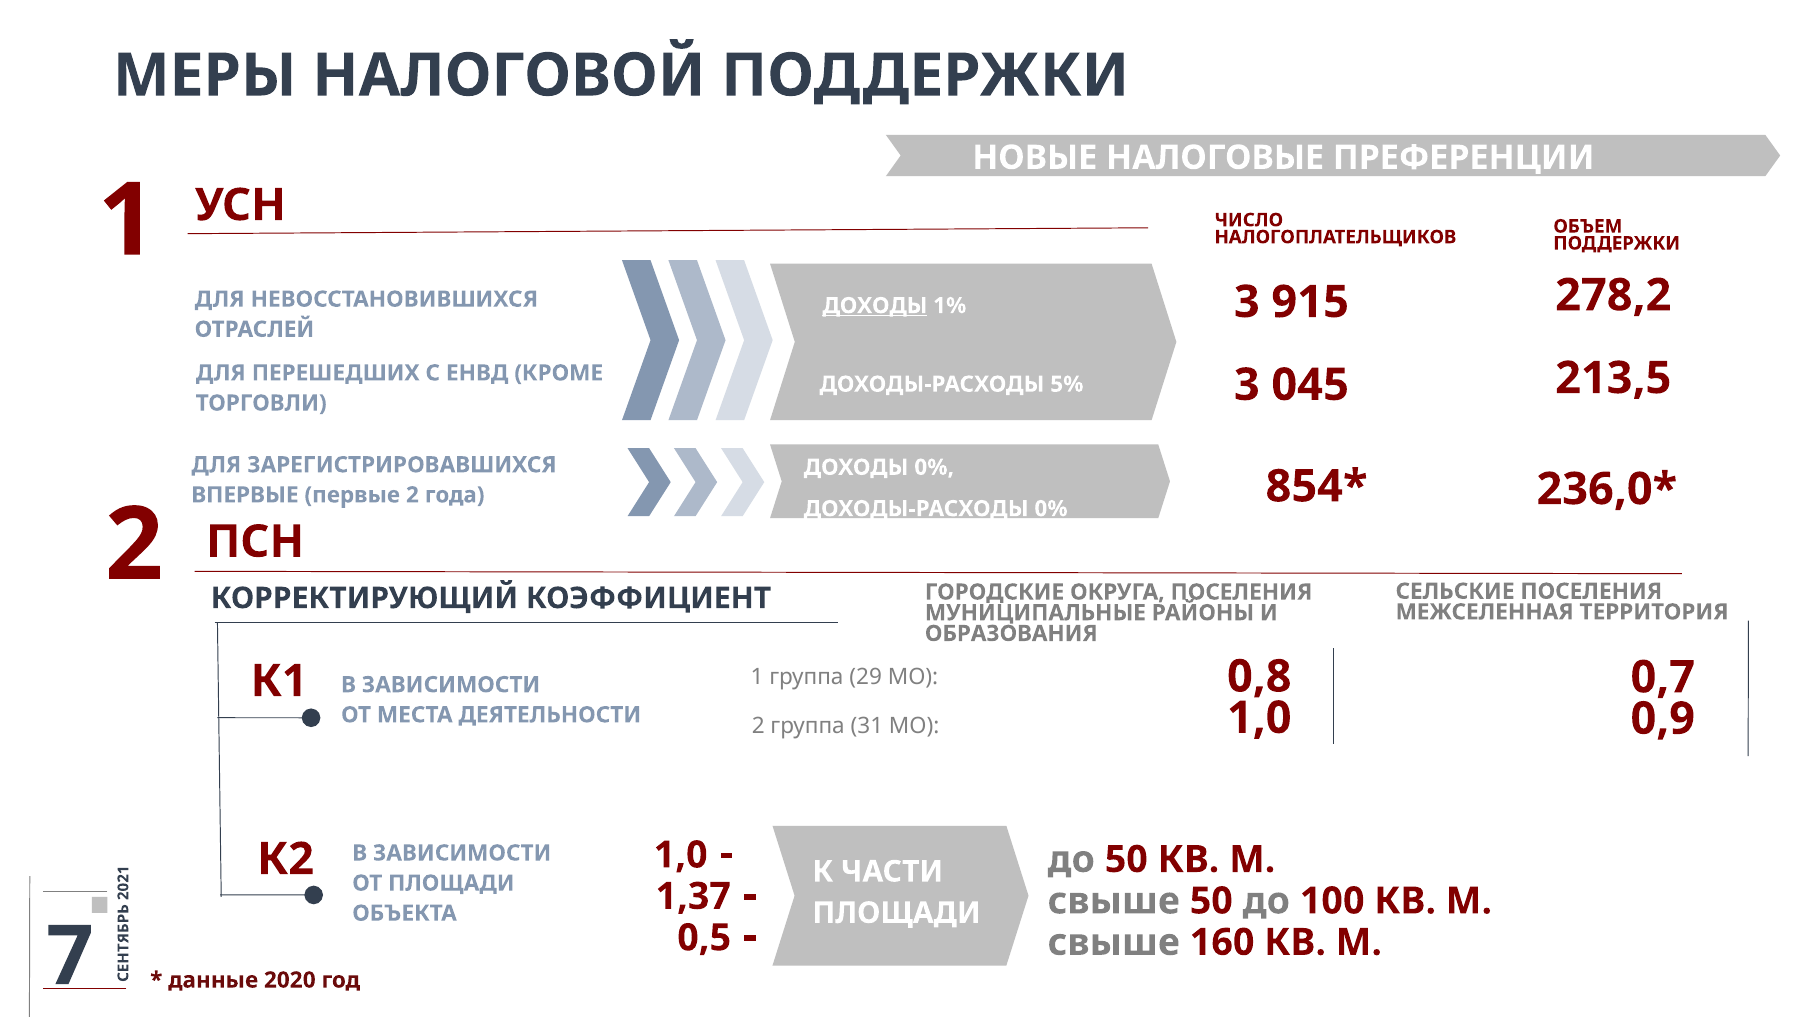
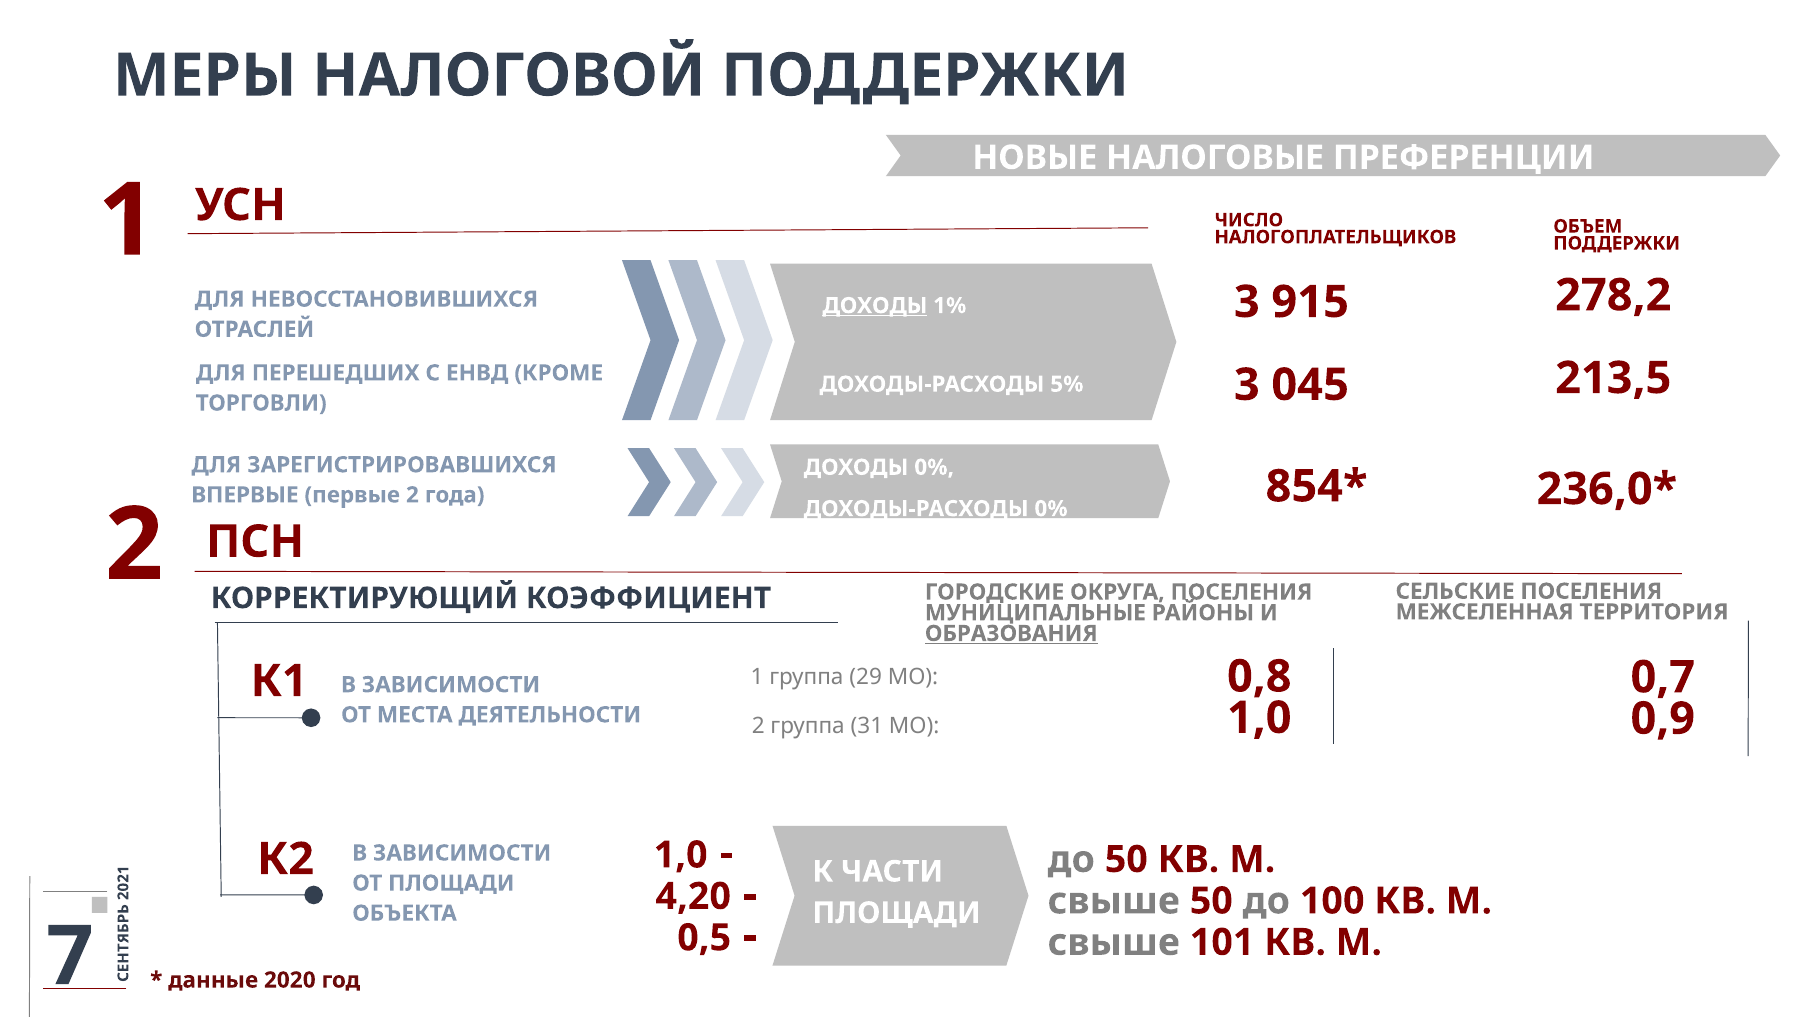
ОБРАЗОВАНИЯ underline: none -> present
1,37: 1,37 -> 4,20
160: 160 -> 101
